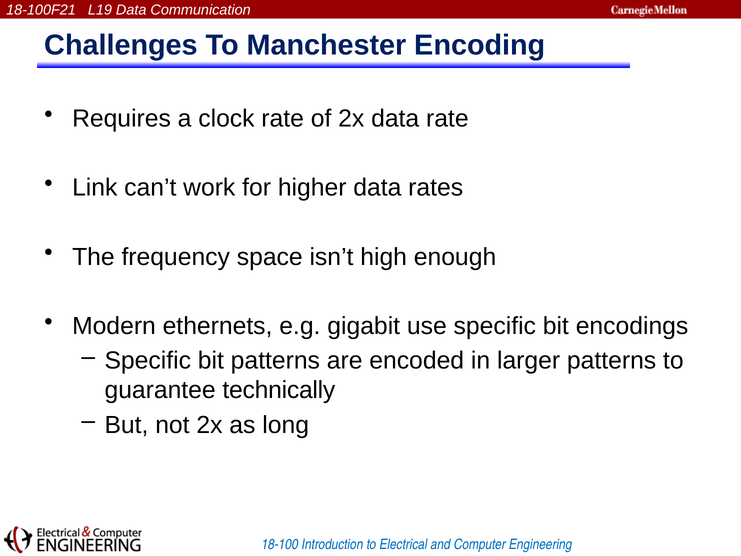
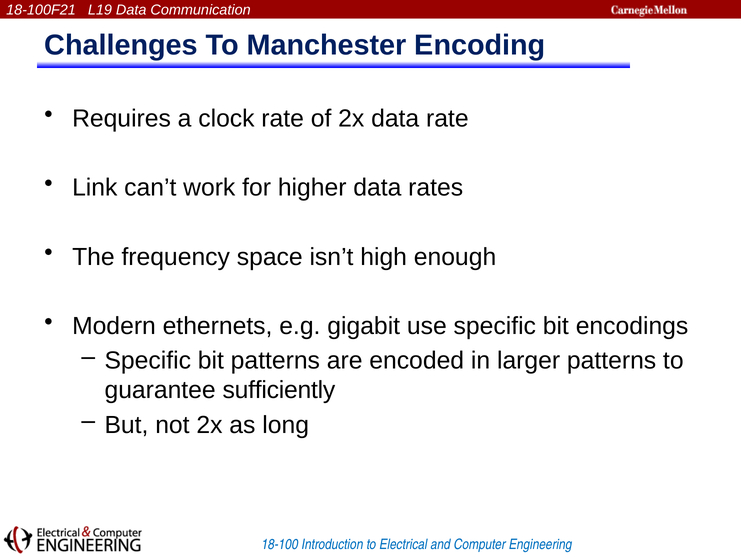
technically: technically -> sufficiently
